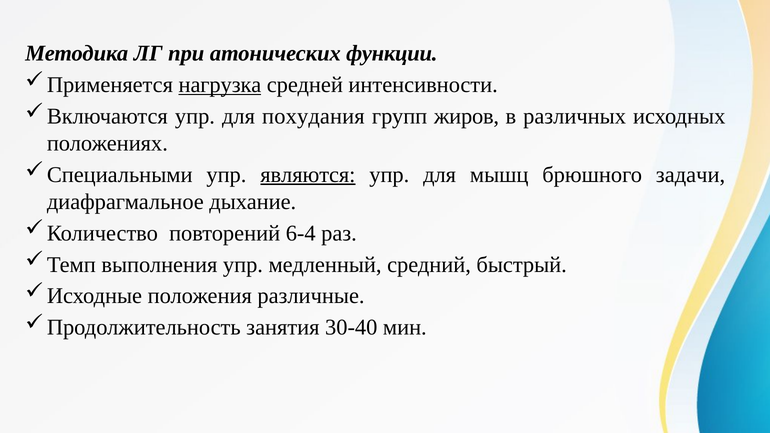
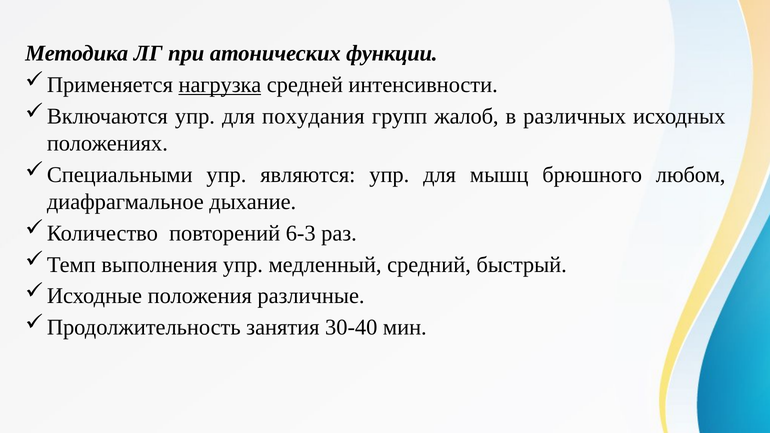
жиров: жиров -> жалоб
являются underline: present -> none
задачи: задачи -> любом
6-4: 6-4 -> 6-3
